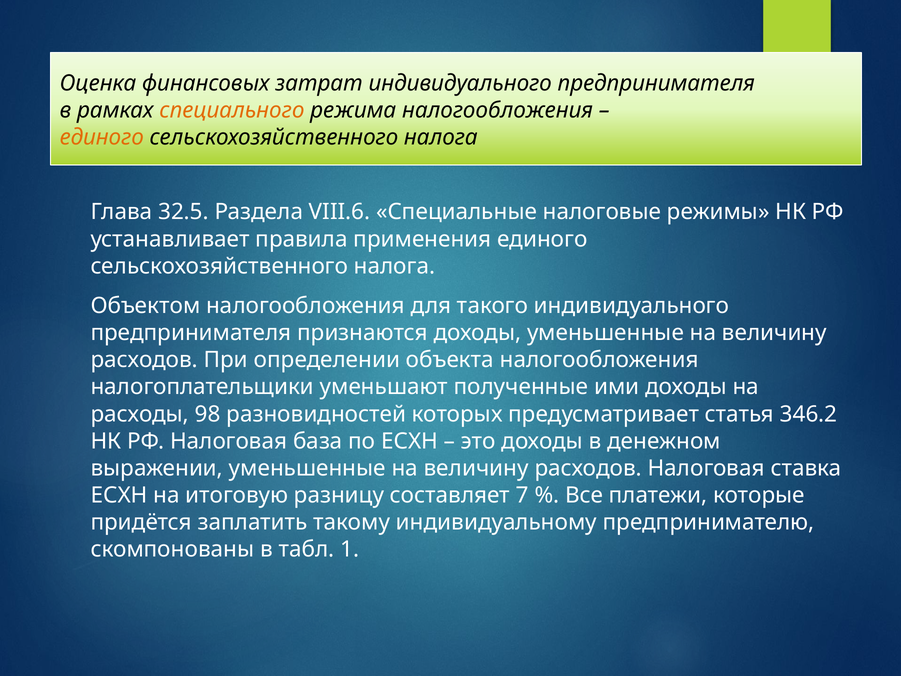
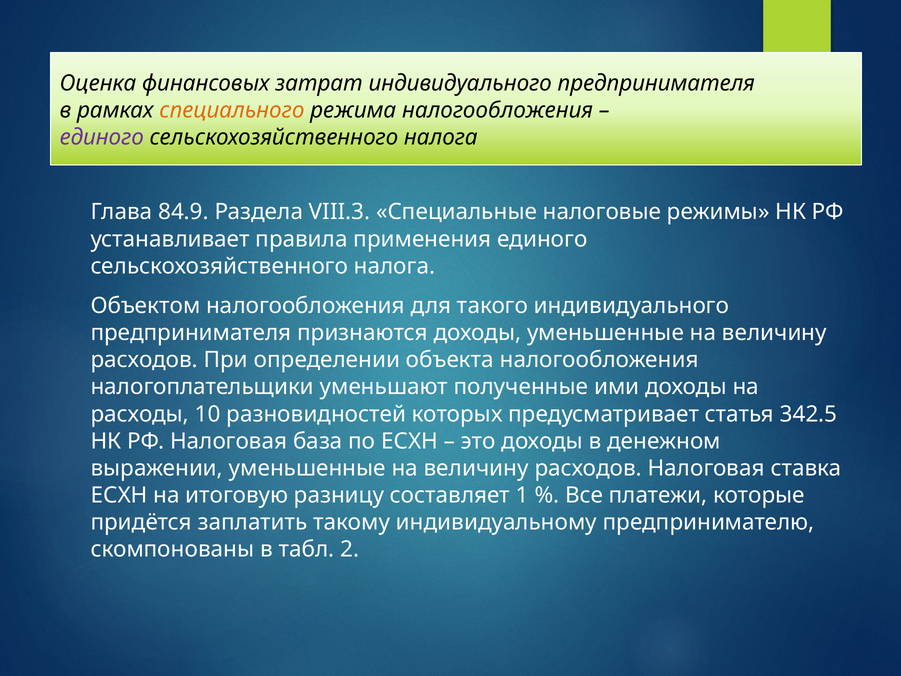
единого at (102, 137) colour: orange -> purple
32.5: 32.5 -> 84.9
VIII.6: VIII.6 -> VIII.3
98: 98 -> 10
346.2: 346.2 -> 342.5
7: 7 -> 1
1: 1 -> 2
